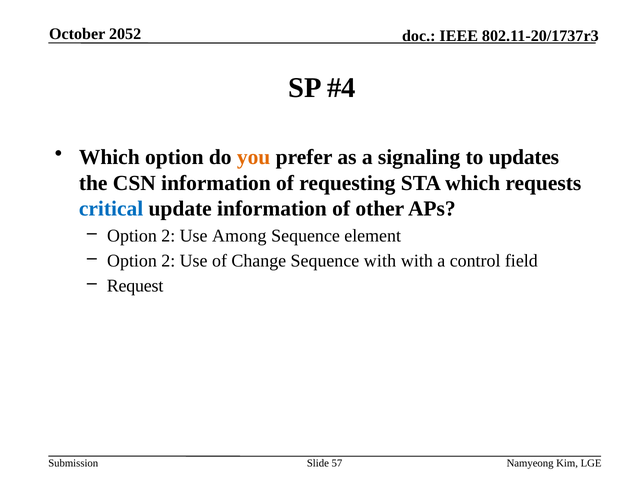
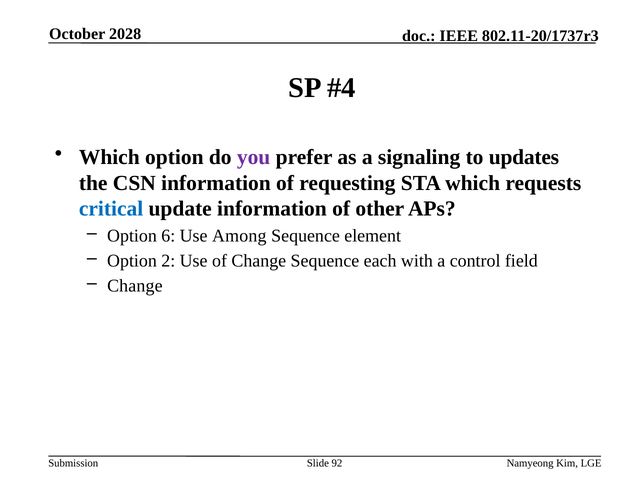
2052: 2052 -> 2028
you colour: orange -> purple
2 at (168, 236): 2 -> 6
Sequence with: with -> each
Request at (135, 286): Request -> Change
57: 57 -> 92
